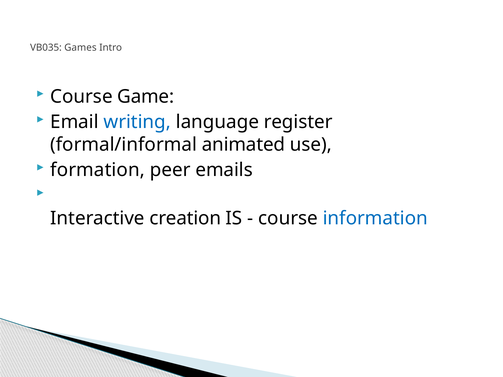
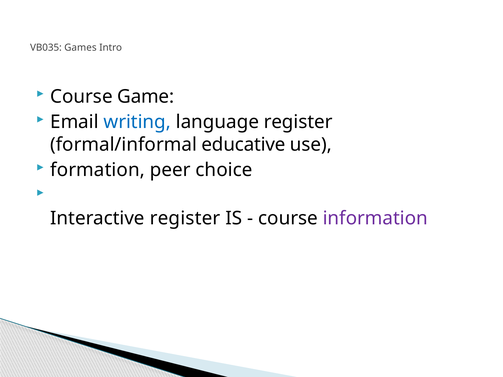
animated: animated -> educative
emails: emails -> choice
Interactive creation: creation -> register
information colour: blue -> purple
